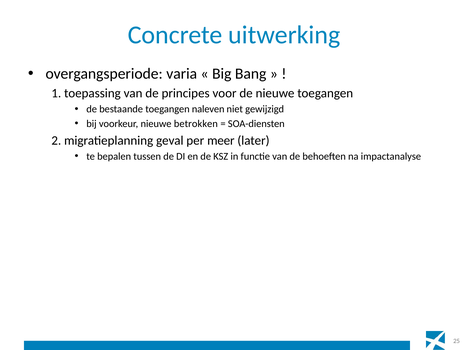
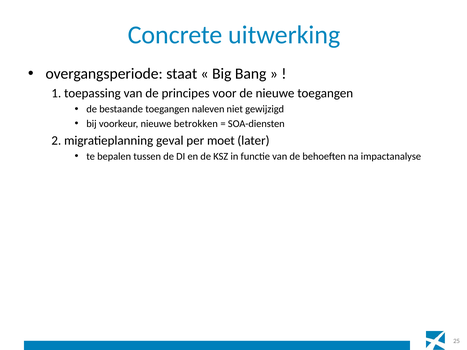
varia: varia -> staat
meer: meer -> moet
